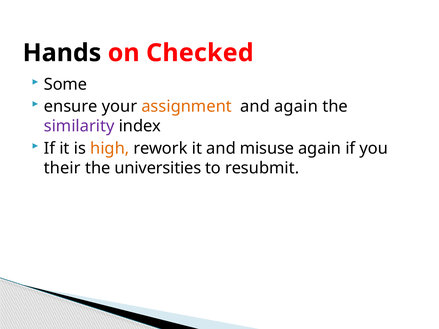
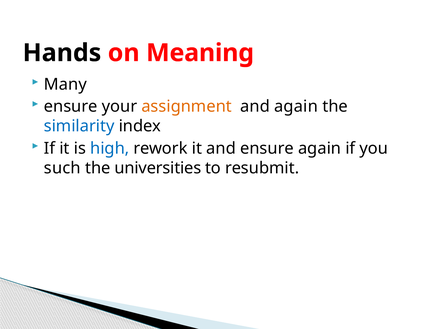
Checked: Checked -> Meaning
Some: Some -> Many
similarity colour: purple -> blue
high colour: orange -> blue
and misuse: misuse -> ensure
their: their -> such
